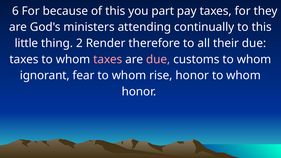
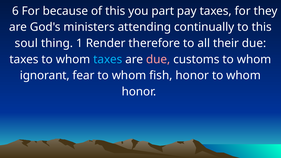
little: little -> soul
2: 2 -> 1
taxes at (108, 59) colour: pink -> light blue
rise: rise -> fish
